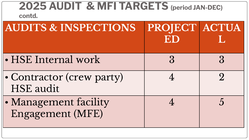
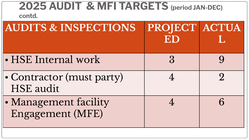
3 3: 3 -> 9
crew: crew -> must
5: 5 -> 6
